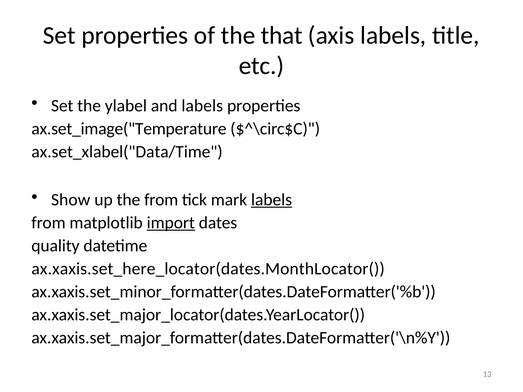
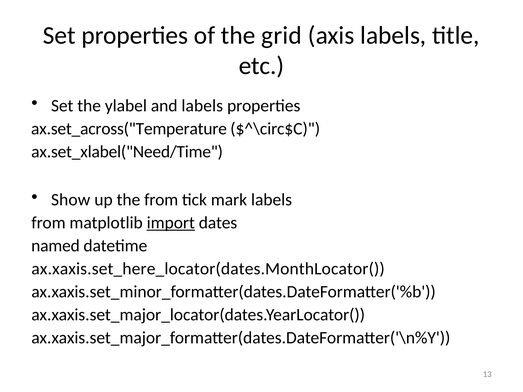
that: that -> grid
ax.set_image("Temperature: ax.set_image("Temperature -> ax.set_across("Temperature
ax.set_xlabel("Data/Time: ax.set_xlabel("Data/Time -> ax.set_xlabel("Need/Time
labels at (272, 200) underline: present -> none
quality: quality -> named
